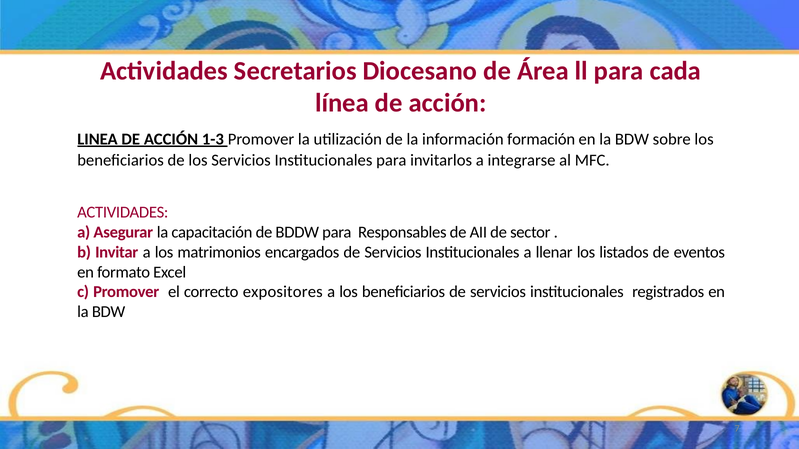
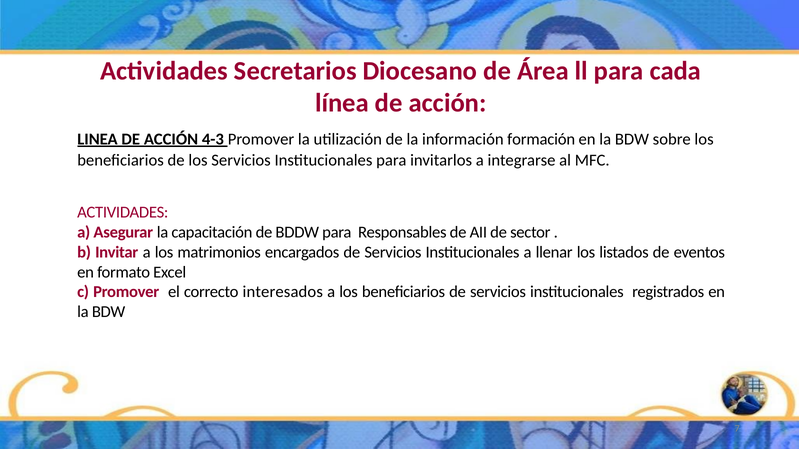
1-3: 1-3 -> 4-3
expositores: expositores -> interesados
